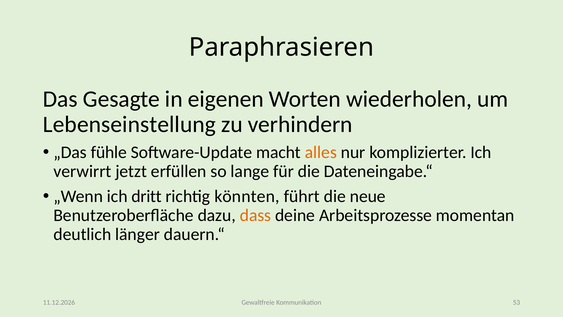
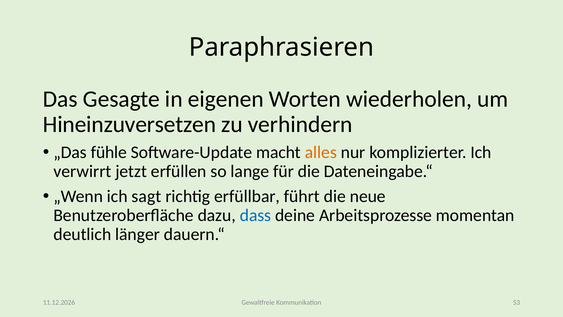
Lebenseinstellung: Lebenseinstellung -> Hineinzuversetzen
dritt: dritt -> sagt
könnten: könnten -> erfüllbar
dass colour: orange -> blue
